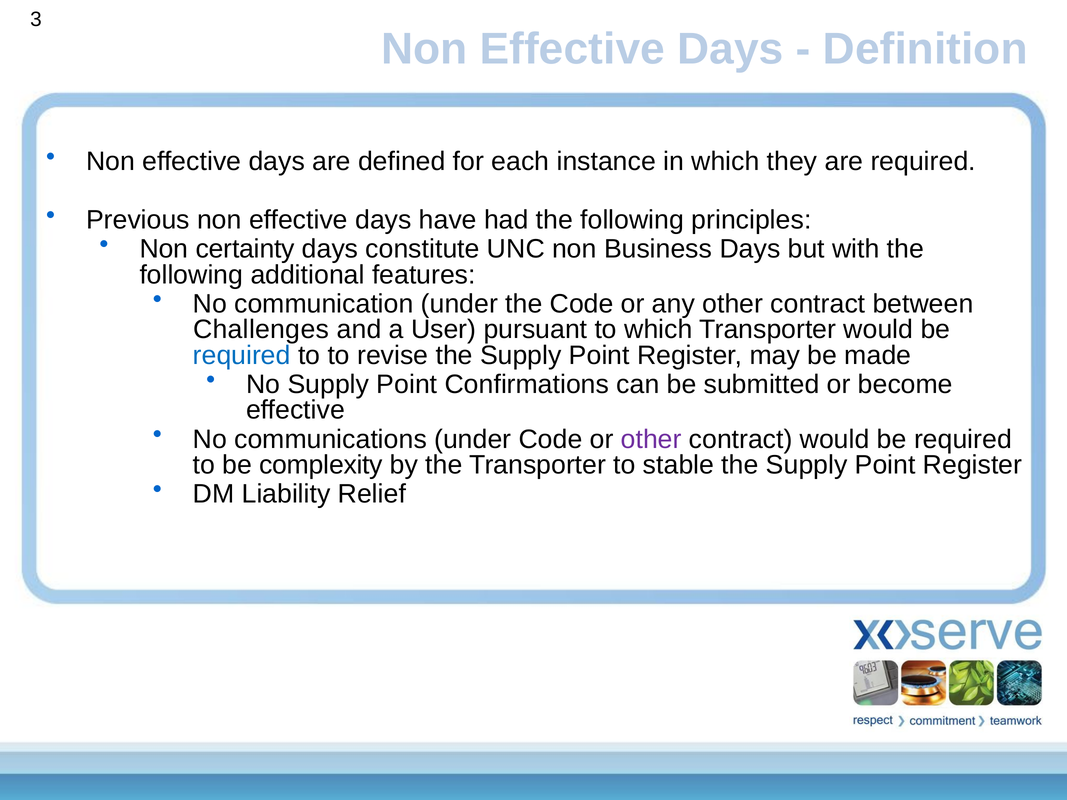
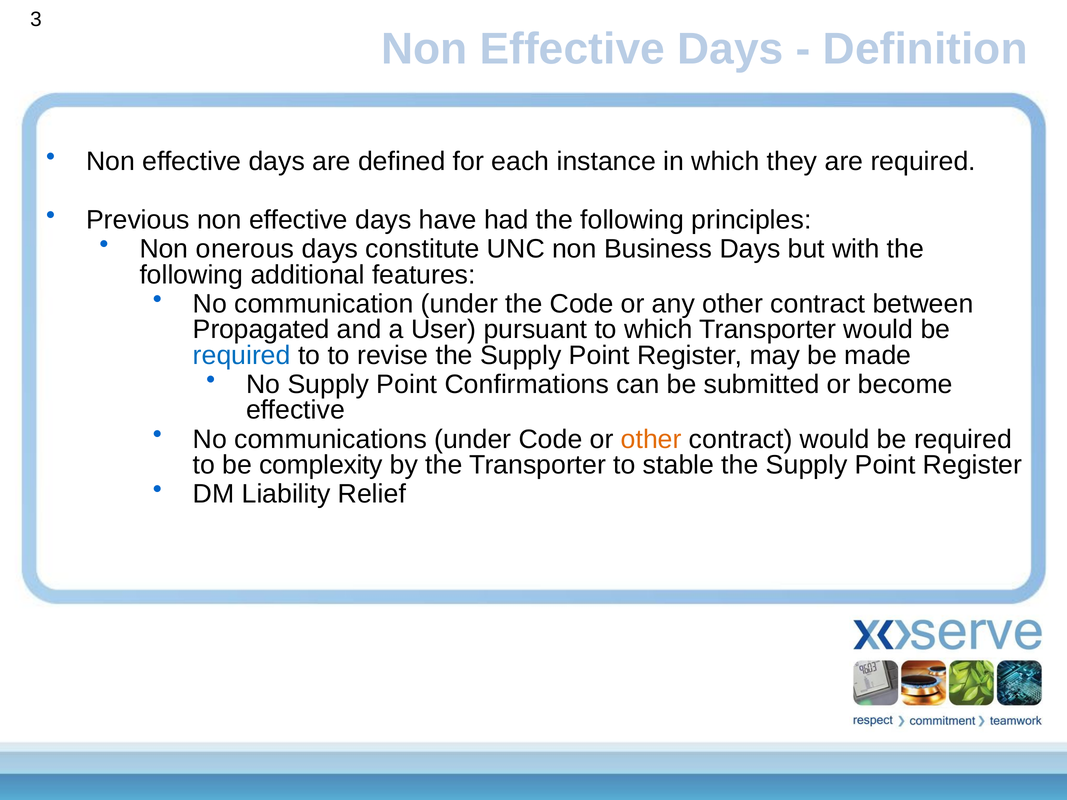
certainty: certainty -> onerous
Challenges: Challenges -> Propagated
other at (651, 439) colour: purple -> orange
